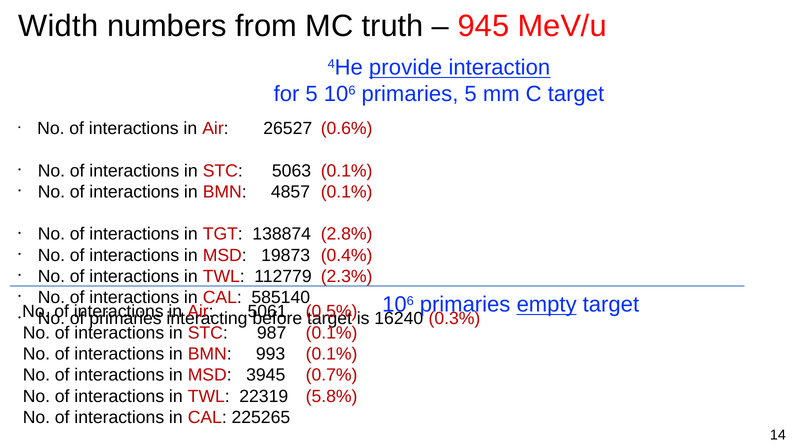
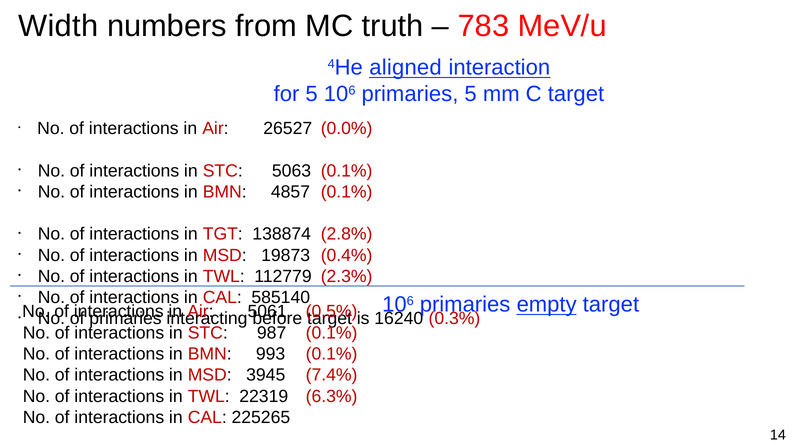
945: 945 -> 783
provide: provide -> aligned
0.6%: 0.6% -> 0.0%
0.7%: 0.7% -> 7.4%
5.8%: 5.8% -> 6.3%
